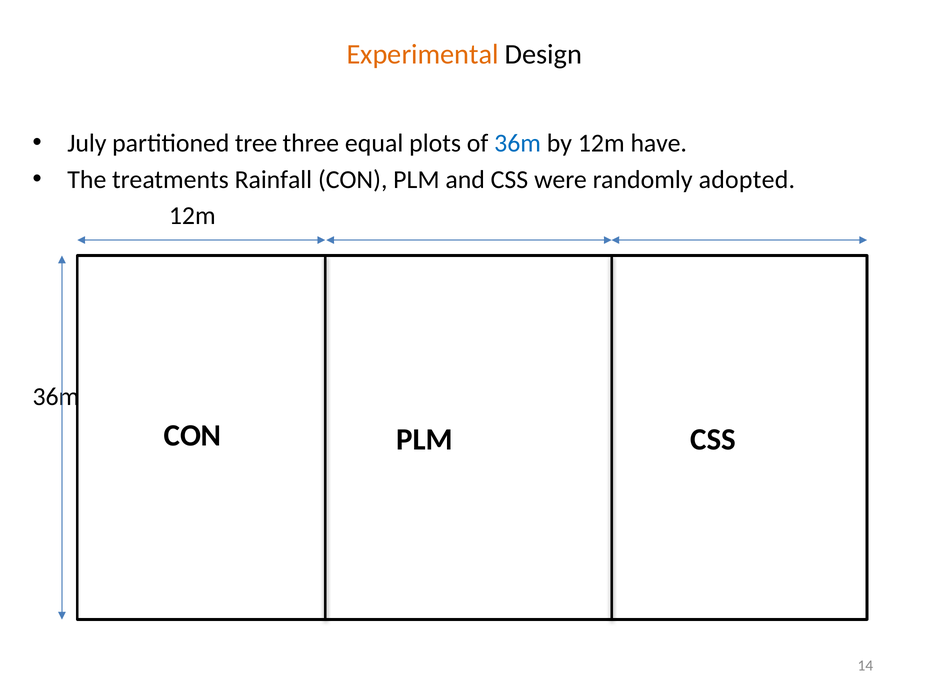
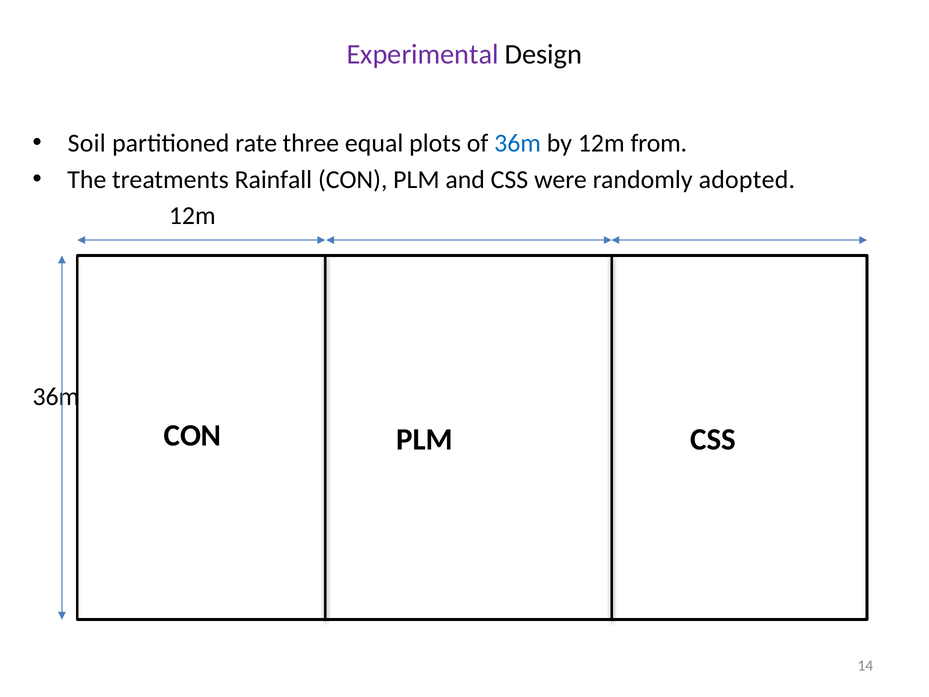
Experimental colour: orange -> purple
July: July -> Soil
tree: tree -> rate
have: have -> from
